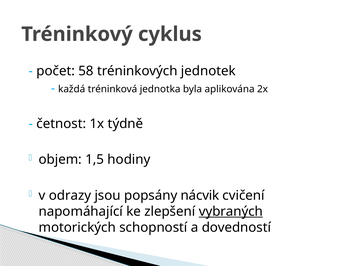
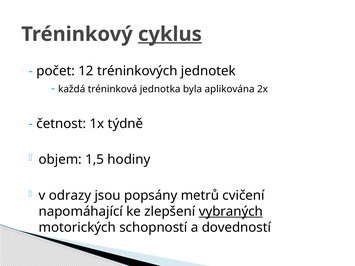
cyklus underline: none -> present
58: 58 -> 12
nácvik: nácvik -> metrů
